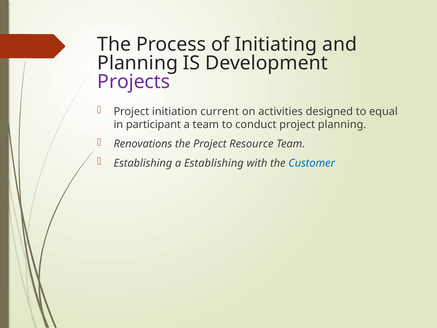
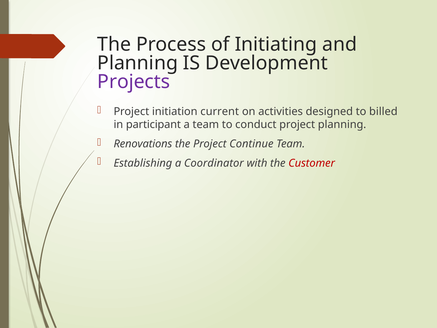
equal: equal -> billed
Resource: Resource -> Continue
a Establishing: Establishing -> Coordinator
Customer colour: blue -> red
